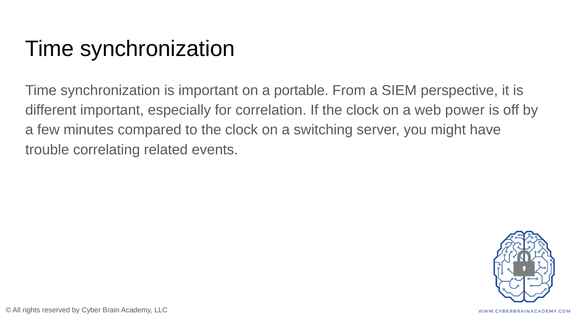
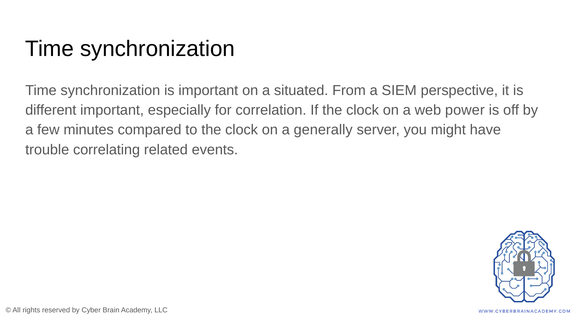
portable: portable -> situated
switching: switching -> generally
